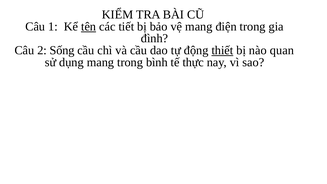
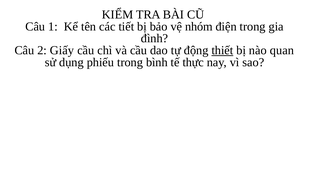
tên underline: present -> none
vệ mang: mang -> nhóm
Sống: Sống -> Giấy
dụng mang: mang -> phiếu
